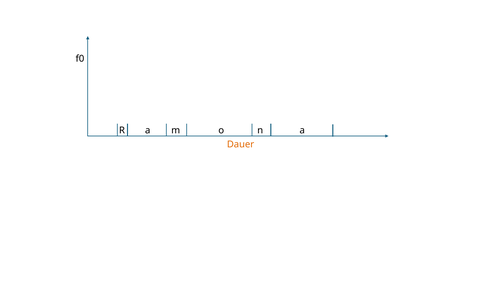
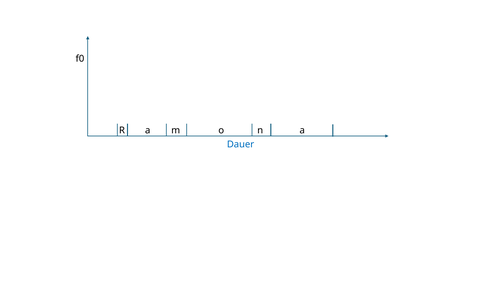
Dauer colour: orange -> blue
